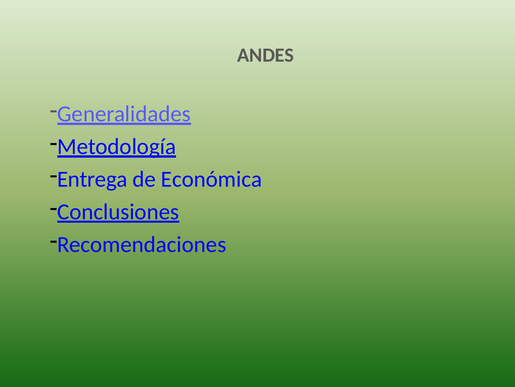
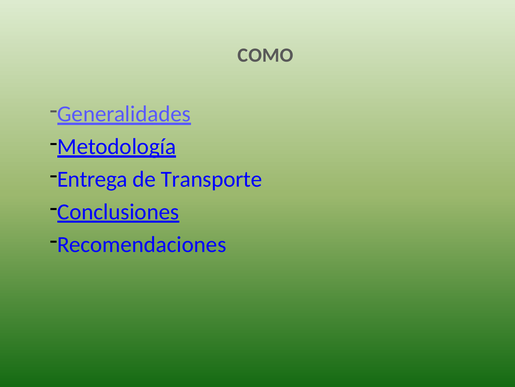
ANDES: ANDES -> COMO
Económica: Económica -> Transporte
